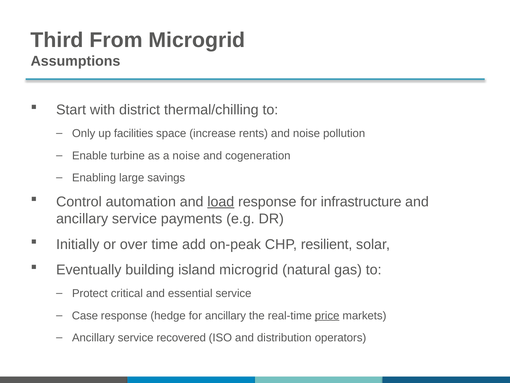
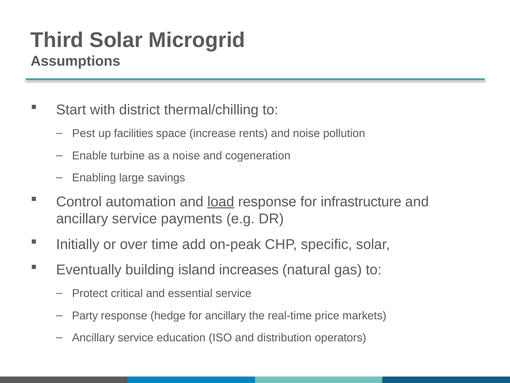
Third From: From -> Solar
Only: Only -> Pest
resilient: resilient -> specific
island microgrid: microgrid -> increases
Case: Case -> Party
price underline: present -> none
recovered: recovered -> education
